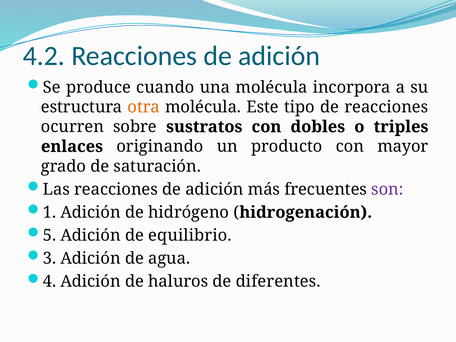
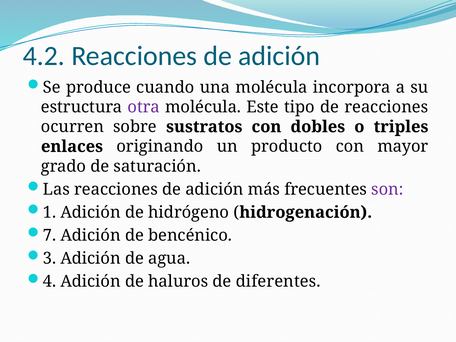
otra colour: orange -> purple
5: 5 -> 7
equilibrio: equilibrio -> bencénico
